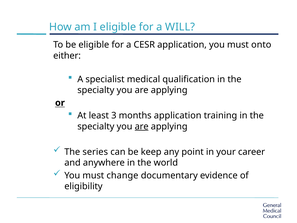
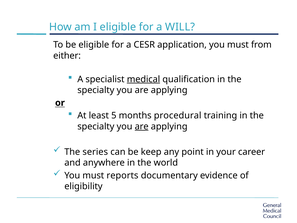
onto: onto -> from
medical underline: none -> present
3: 3 -> 5
months application: application -> procedural
change: change -> reports
